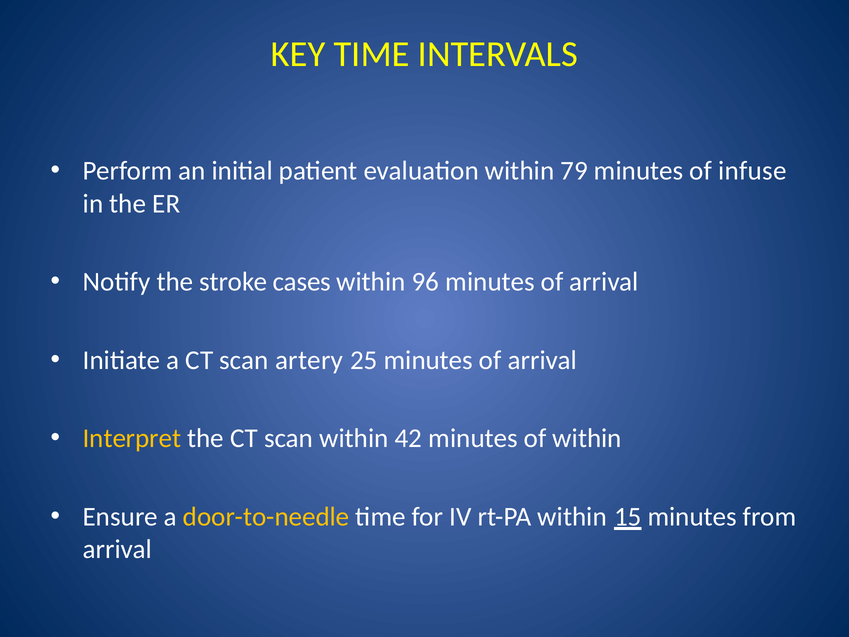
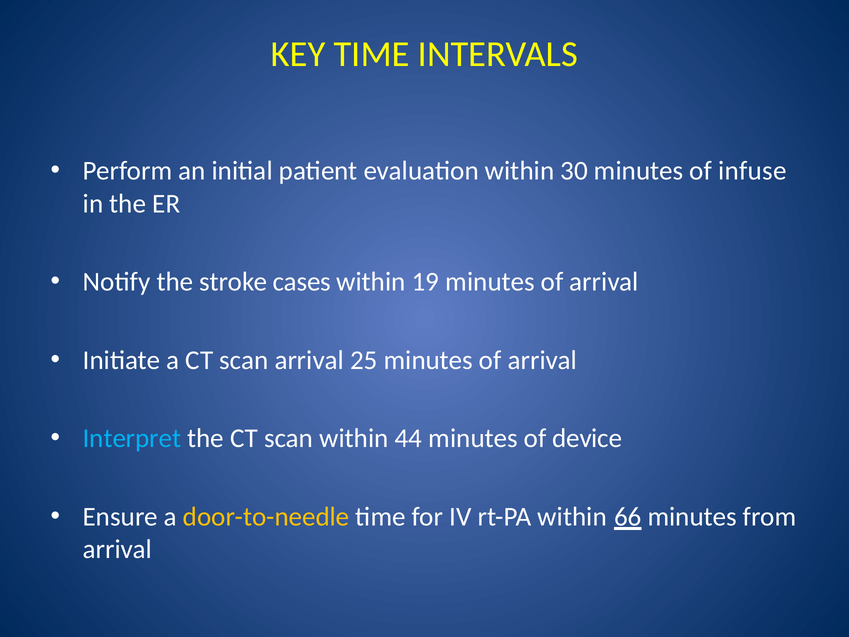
79: 79 -> 30
96: 96 -> 19
scan artery: artery -> arrival
Interpret colour: yellow -> light blue
42: 42 -> 44
of within: within -> device
15: 15 -> 66
